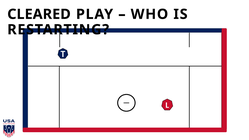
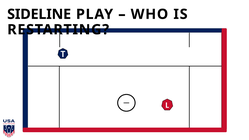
CLEARED: CLEARED -> SIDELINE
